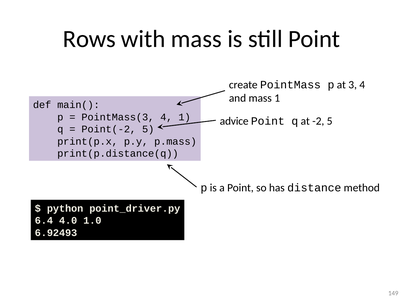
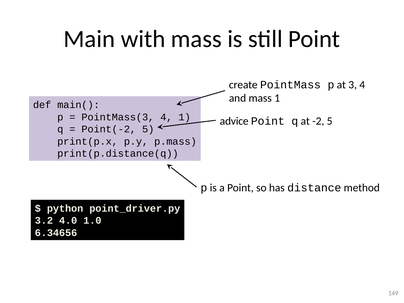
Rows: Rows -> Main
6.4: 6.4 -> 3.2
6.92493: 6.92493 -> 6.34656
